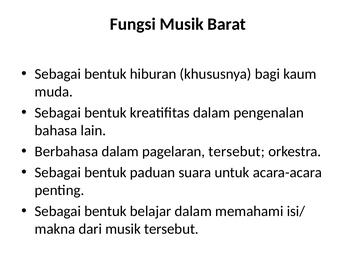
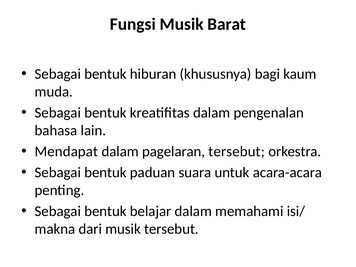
Berbahasa: Berbahasa -> Mendapat
